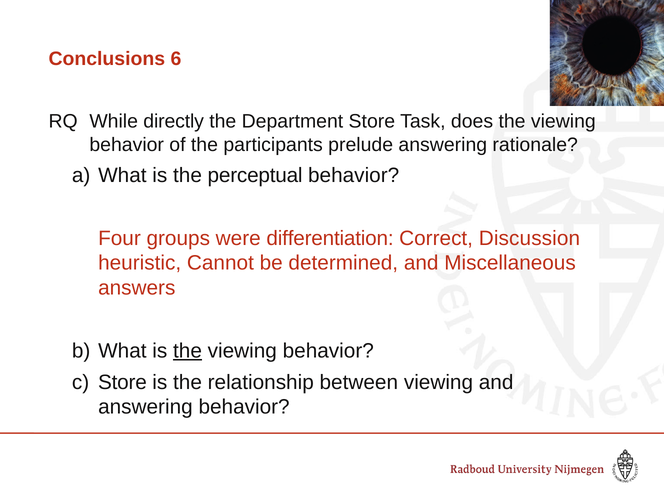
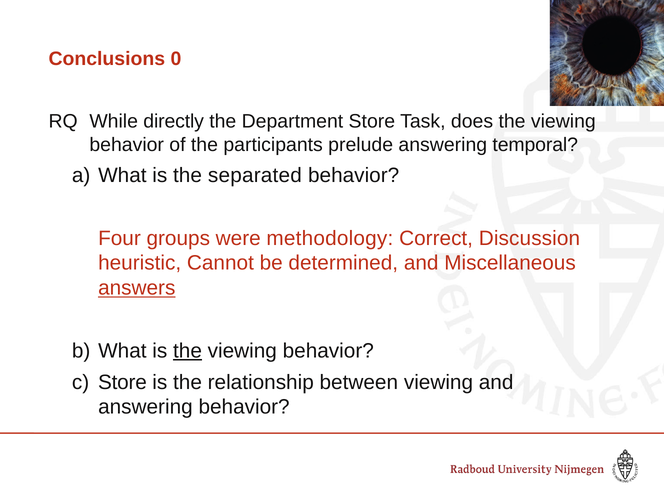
6: 6 -> 0
rationale: rationale -> temporal
perceptual: perceptual -> separated
differentiation: differentiation -> methodology
answers underline: none -> present
